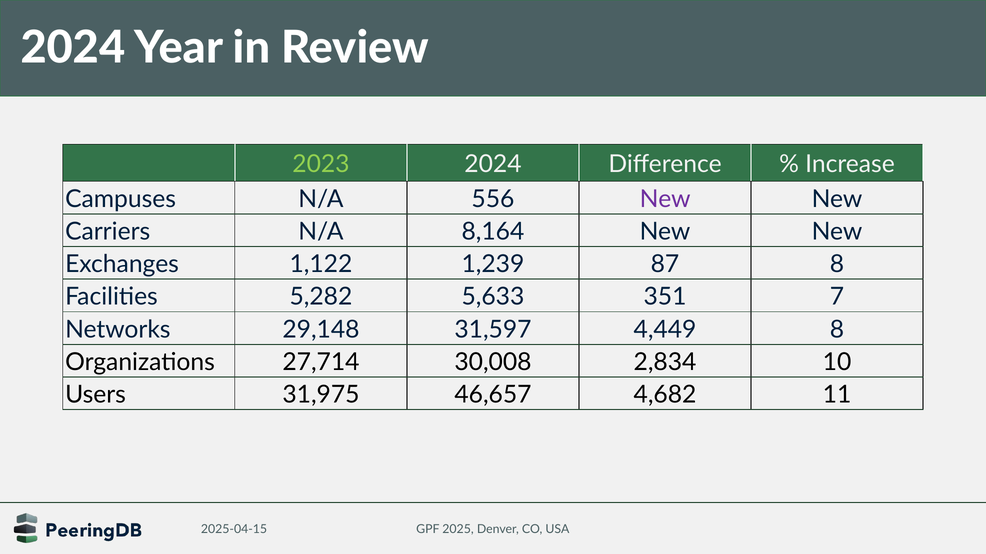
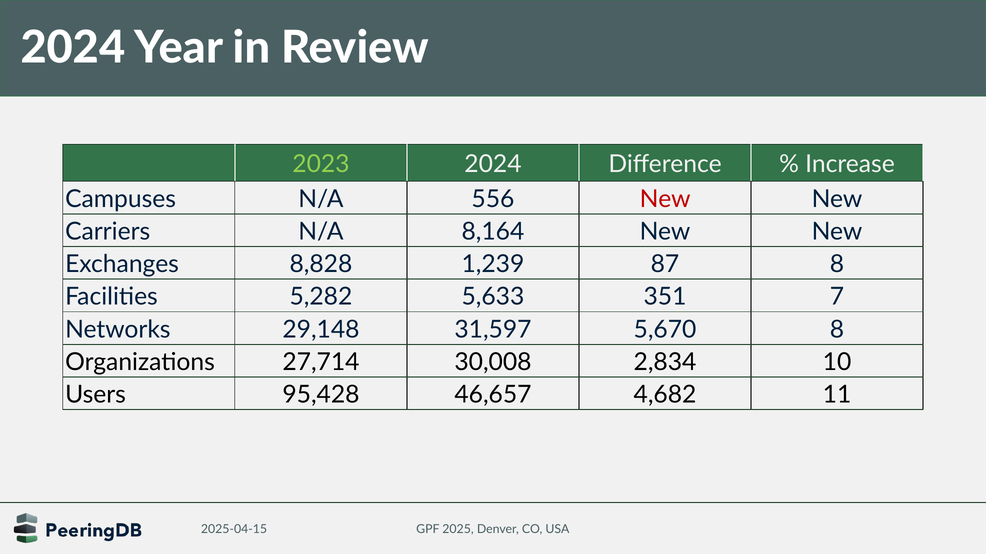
New at (665, 199) colour: purple -> red
1,122: 1,122 -> 8,828
4,449: 4,449 -> 5,670
31,975: 31,975 -> 95,428
